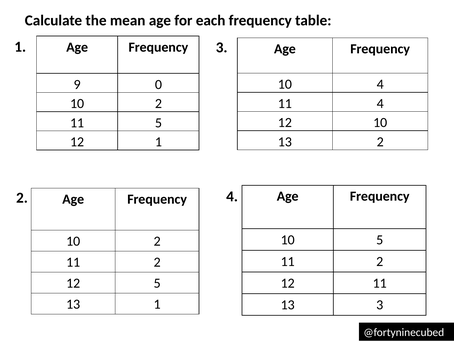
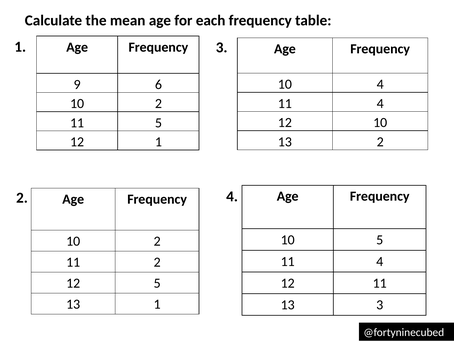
0: 0 -> 6
2 at (380, 261): 2 -> 4
